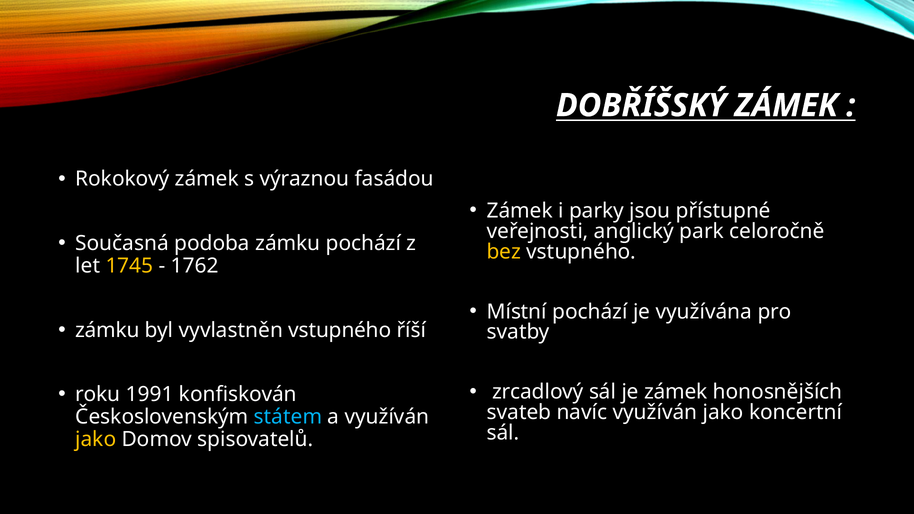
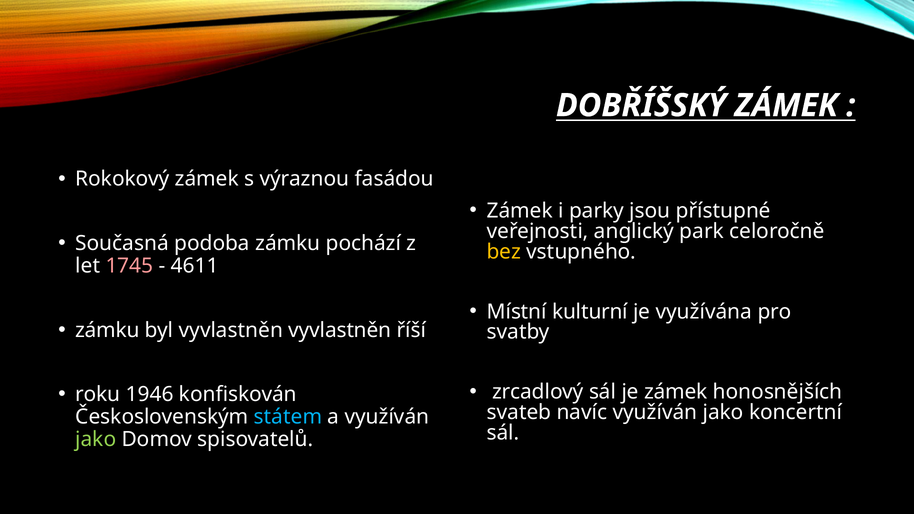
1745 colour: yellow -> pink
1762: 1762 -> 4611
Místní pochází: pochází -> kulturní
vyvlastněn vstupného: vstupného -> vyvlastněn
1991: 1991 -> 1946
jako at (96, 440) colour: yellow -> light green
